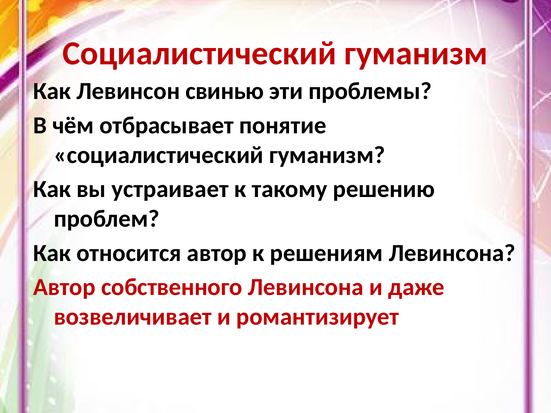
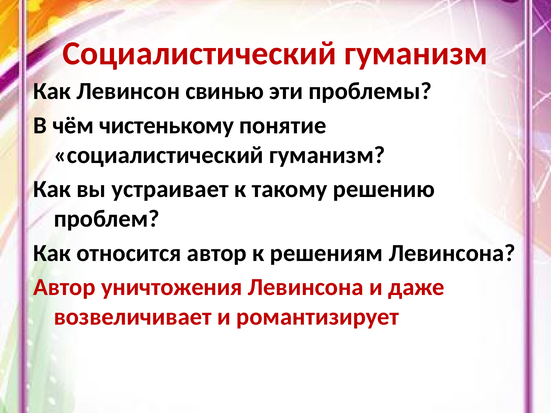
отбрасывает: отбрасывает -> чистенькому
собственного: собственного -> уничтожения
